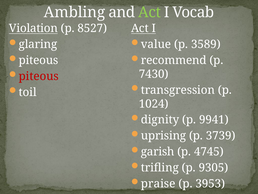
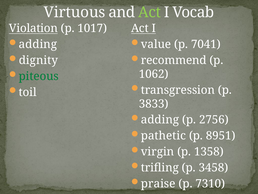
Ambling: Ambling -> Virtuous
8527: 8527 -> 1017
glaring at (38, 44): glaring -> adding
3589: 3589 -> 7041
piteous at (39, 60): piteous -> dignity
7430: 7430 -> 1062
piteous at (39, 76) colour: red -> green
1024: 1024 -> 3833
dignity at (160, 119): dignity -> adding
9941: 9941 -> 2756
uprising: uprising -> pathetic
3739: 3739 -> 8951
garish: garish -> virgin
4745: 4745 -> 1358
9305: 9305 -> 3458
3953: 3953 -> 7310
